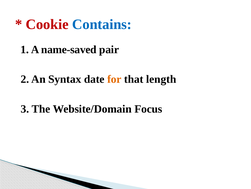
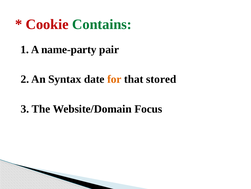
Contains colour: blue -> green
name-saved: name-saved -> name-party
length: length -> stored
